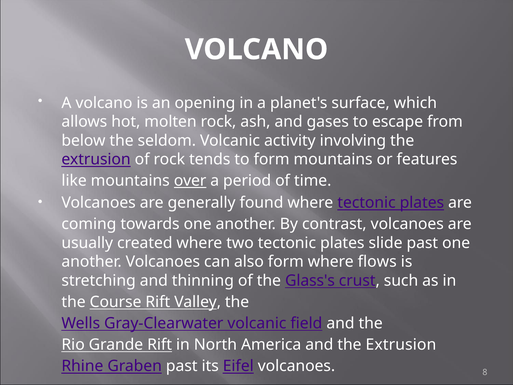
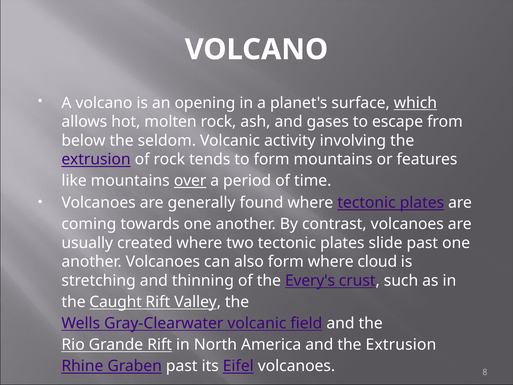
which underline: none -> present
flows: flows -> cloud
Glass's: Glass's -> Every's
Course: Course -> Caught
